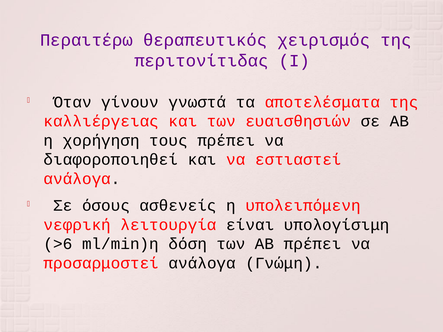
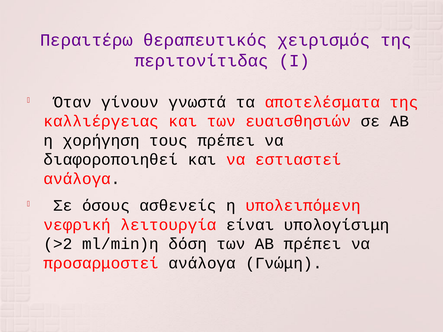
>6: >6 -> >2
